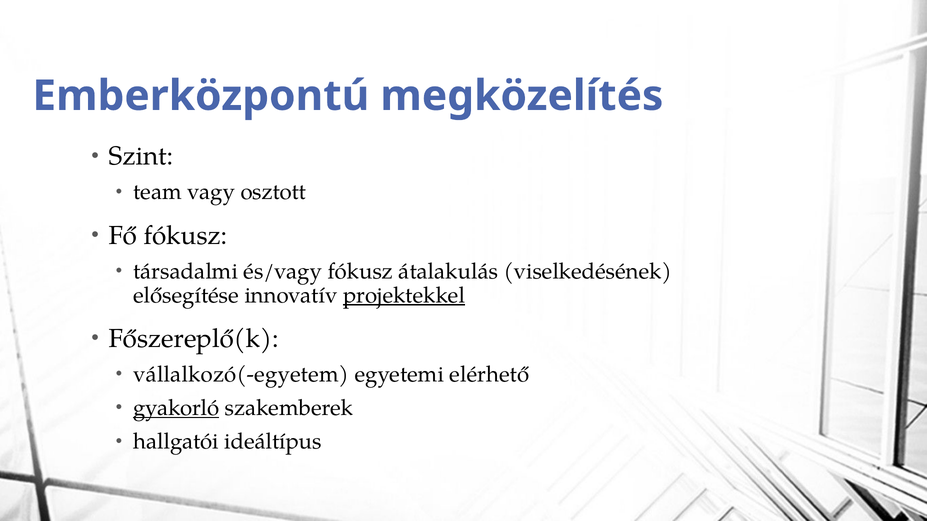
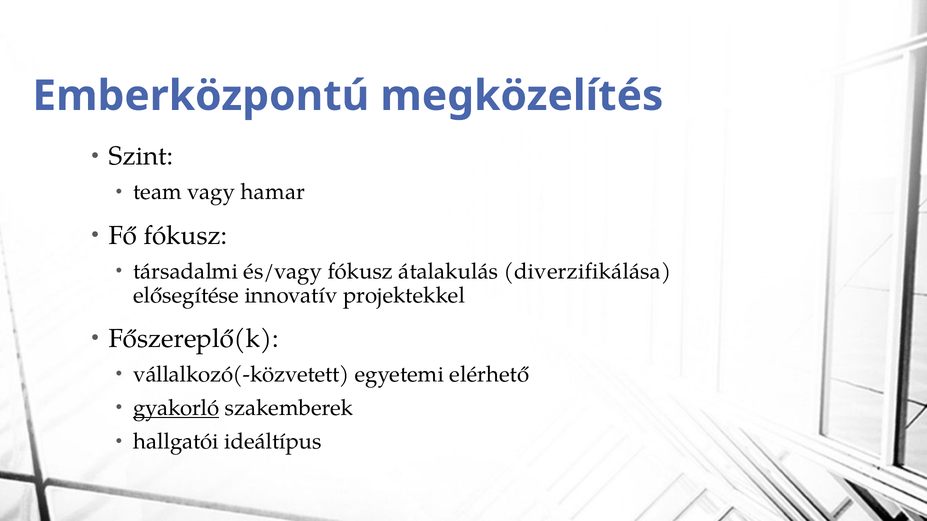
osztott: osztott -> hamar
viselkedésének: viselkedésének -> diverzifikálása
projektekkel underline: present -> none
vállalkozó(-egyetem: vállalkozó(-egyetem -> vállalkozó(-közvetett
